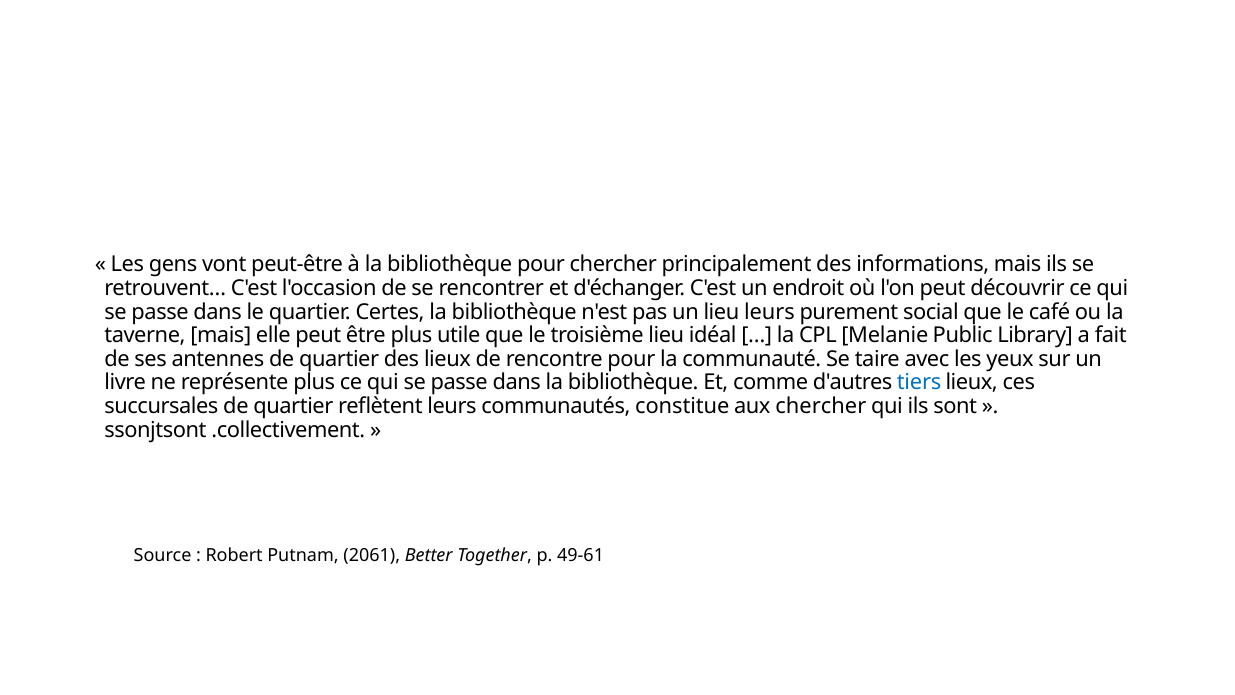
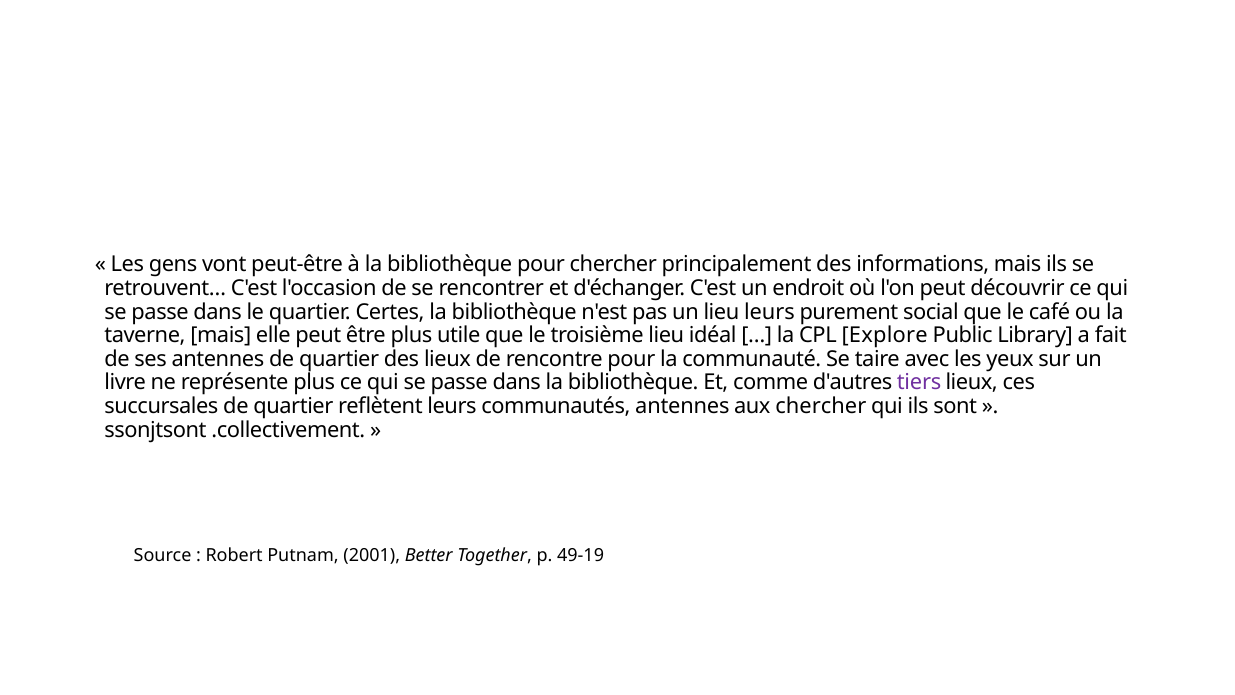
Melanie: Melanie -> Explore
tiers colour: blue -> purple
communautés constitue: constitue -> antennes
2061: 2061 -> 2001
49-61: 49-61 -> 49-19
